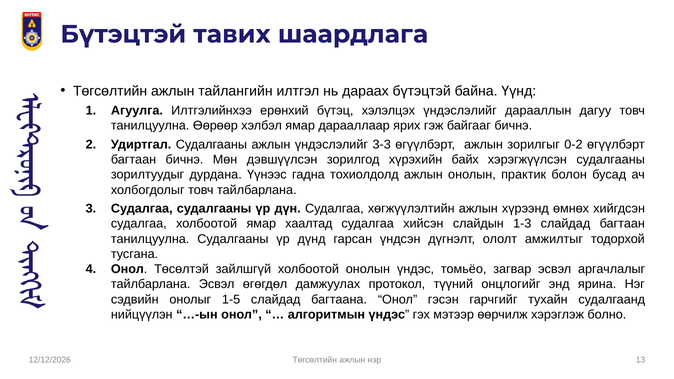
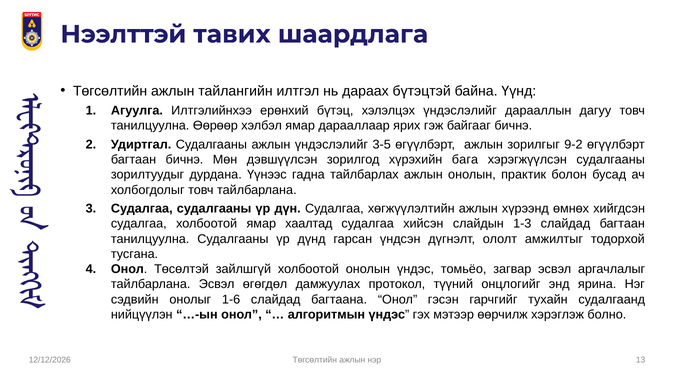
Бүтэцтэй at (123, 34): Бүтэцтэй -> Нээлттэй
3-3: 3-3 -> 3-5
0-2: 0-2 -> 9-2
байх: байх -> бага
тохиолдолд: тохиолдолд -> тайлбарлах
1-5: 1-5 -> 1-6
